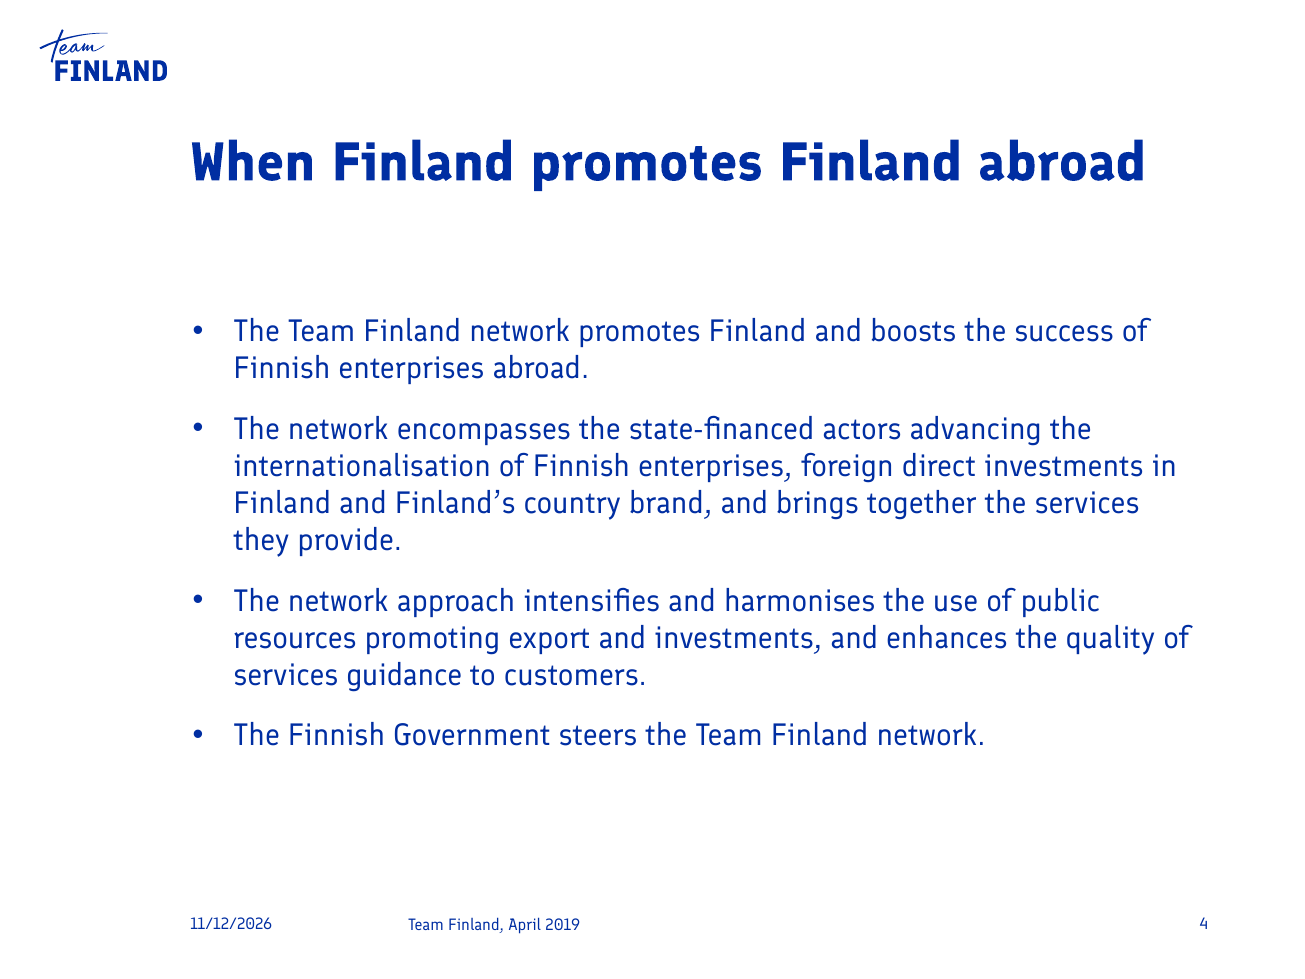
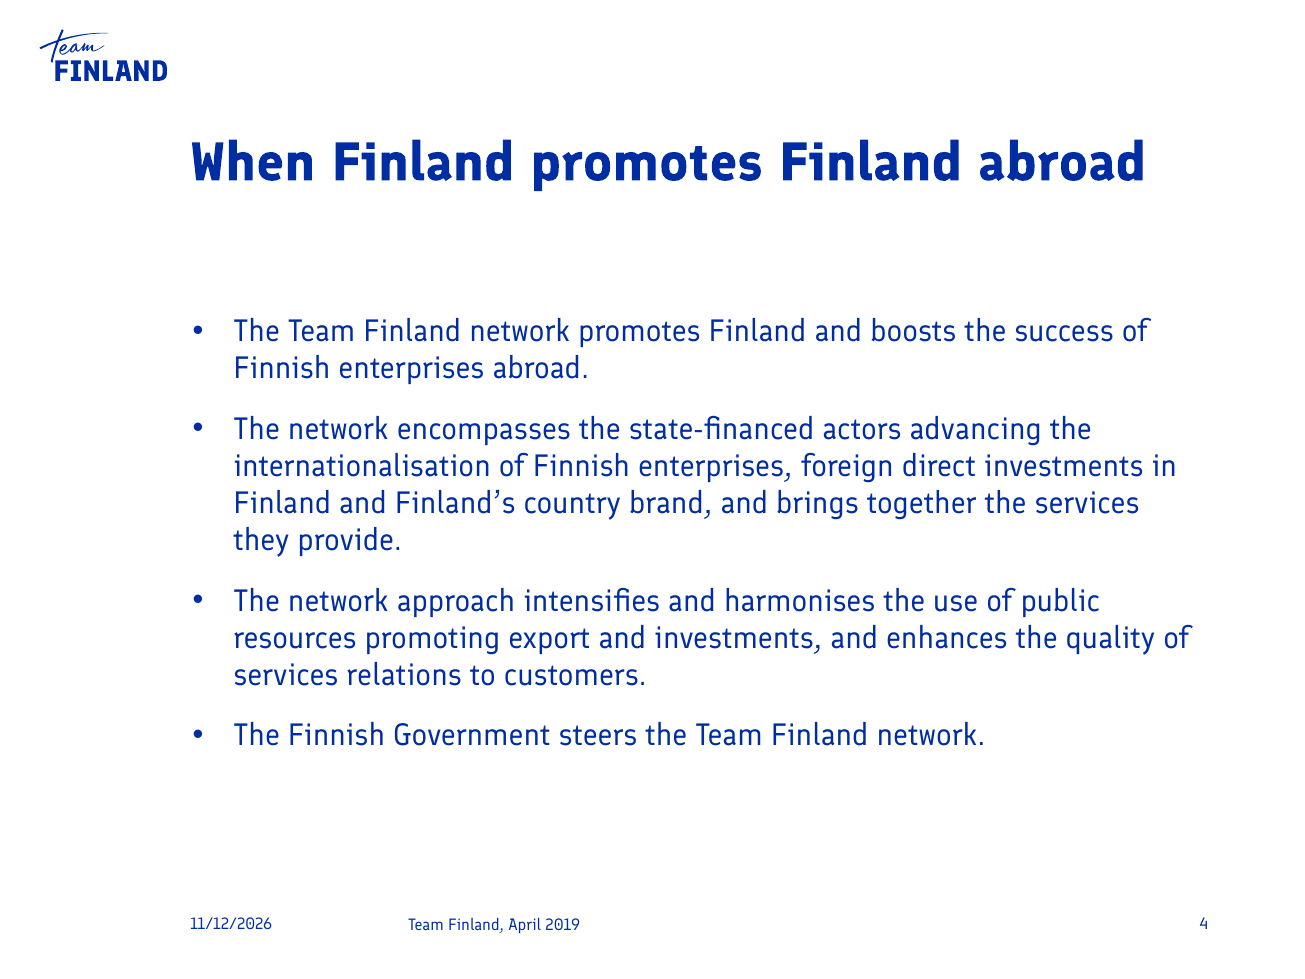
guidance: guidance -> relations
